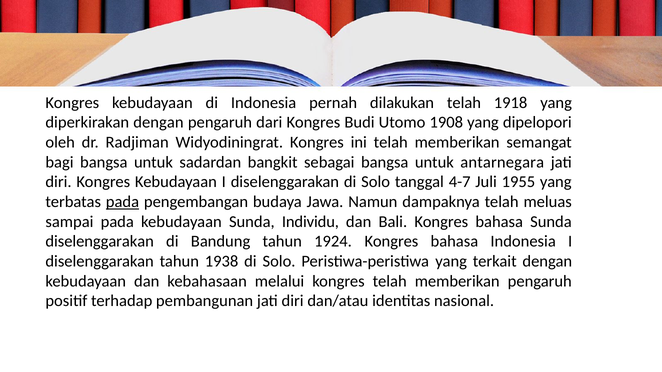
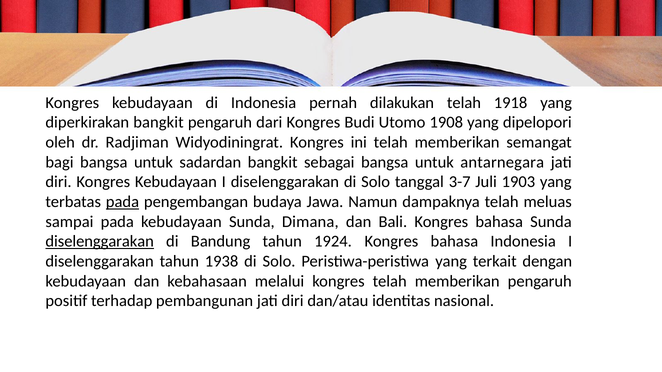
diperkirakan dengan: dengan -> bangkit
4-7: 4-7 -> 3-7
1955: 1955 -> 1903
Individu: Individu -> Dimana
diselenggarakan at (100, 242) underline: none -> present
